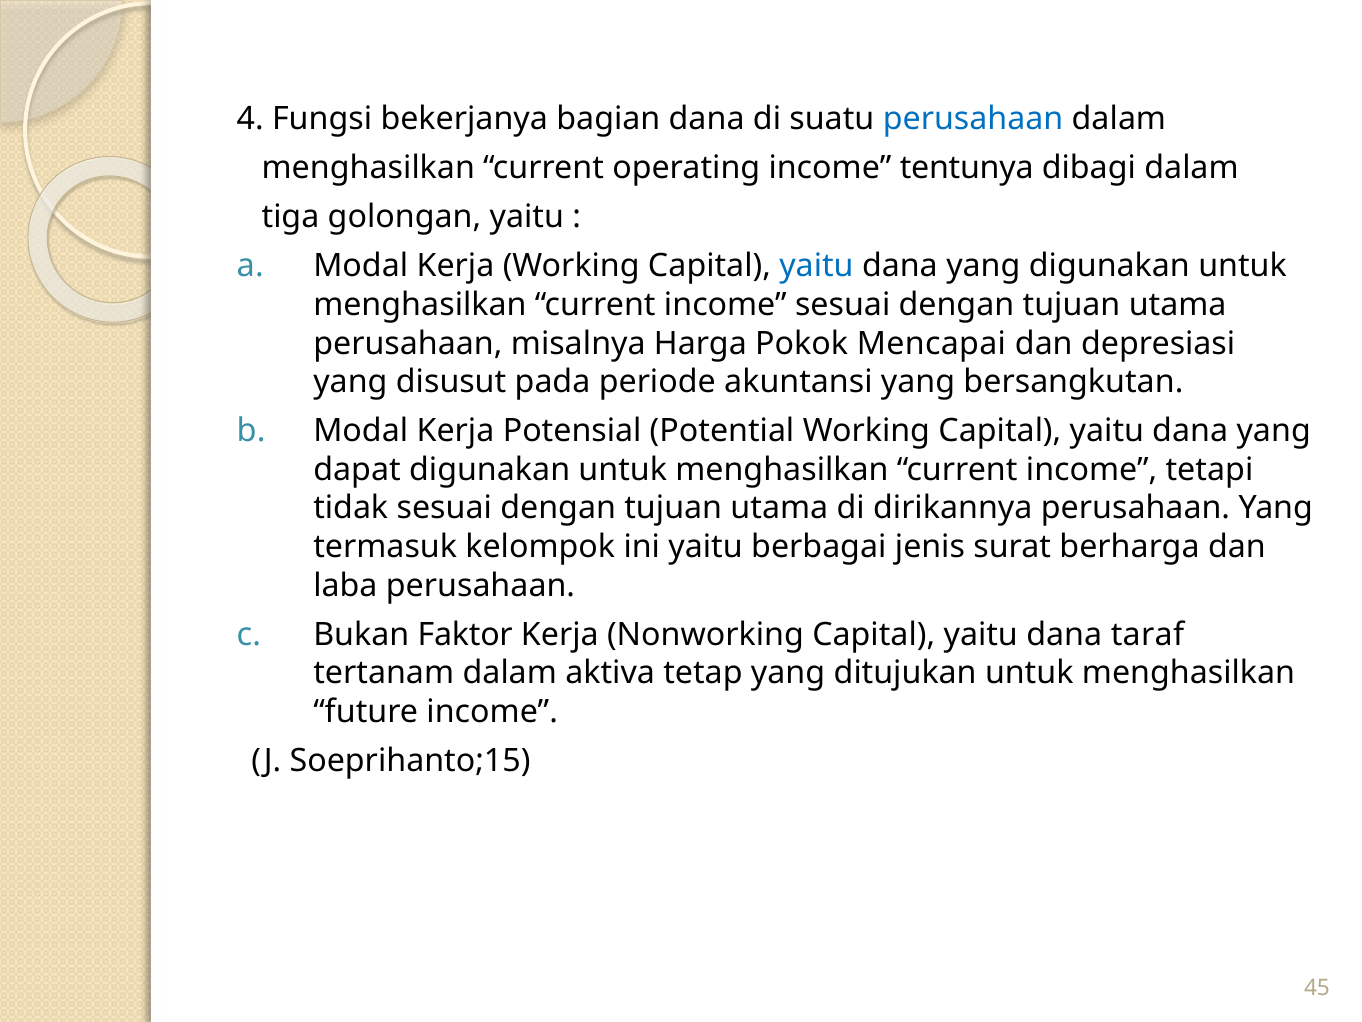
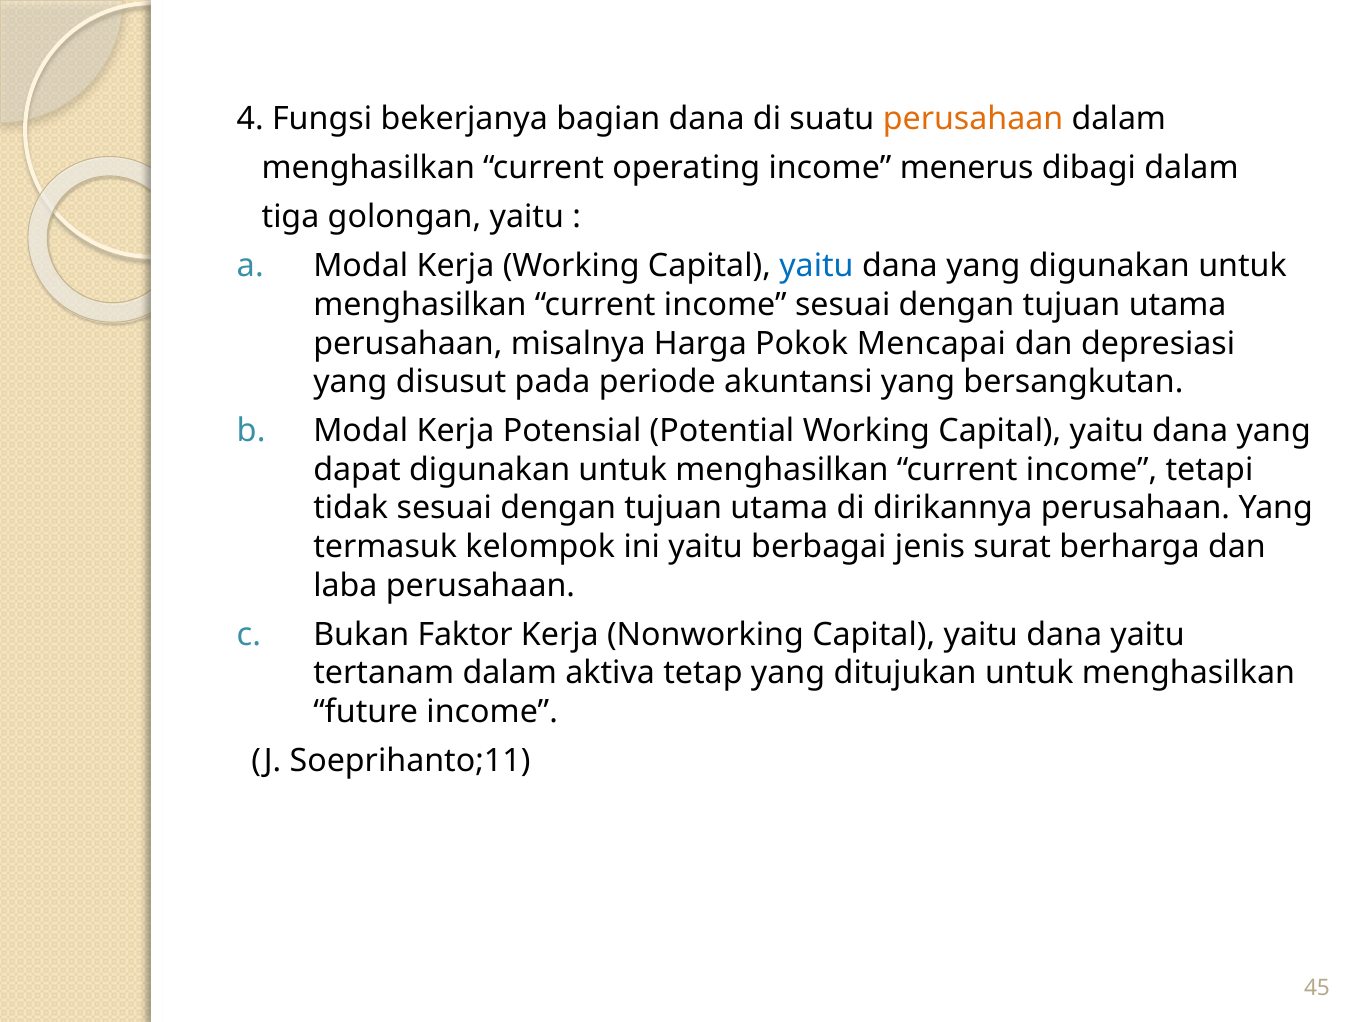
perusahaan at (973, 119) colour: blue -> orange
tentunya: tentunya -> menerus
dana taraf: taraf -> yaitu
Soeprihanto;15: Soeprihanto;15 -> Soeprihanto;11
